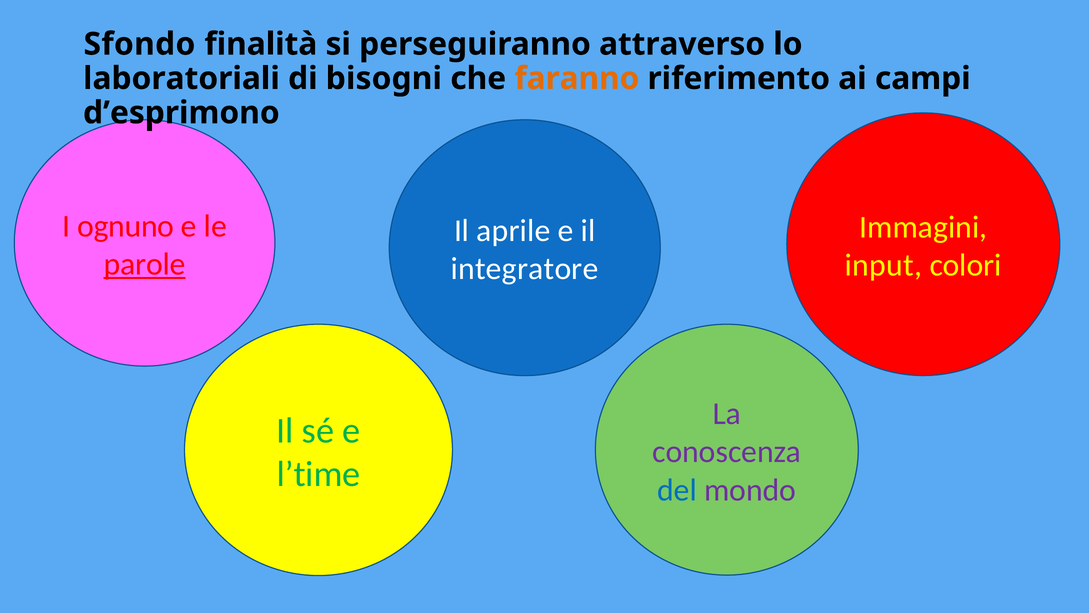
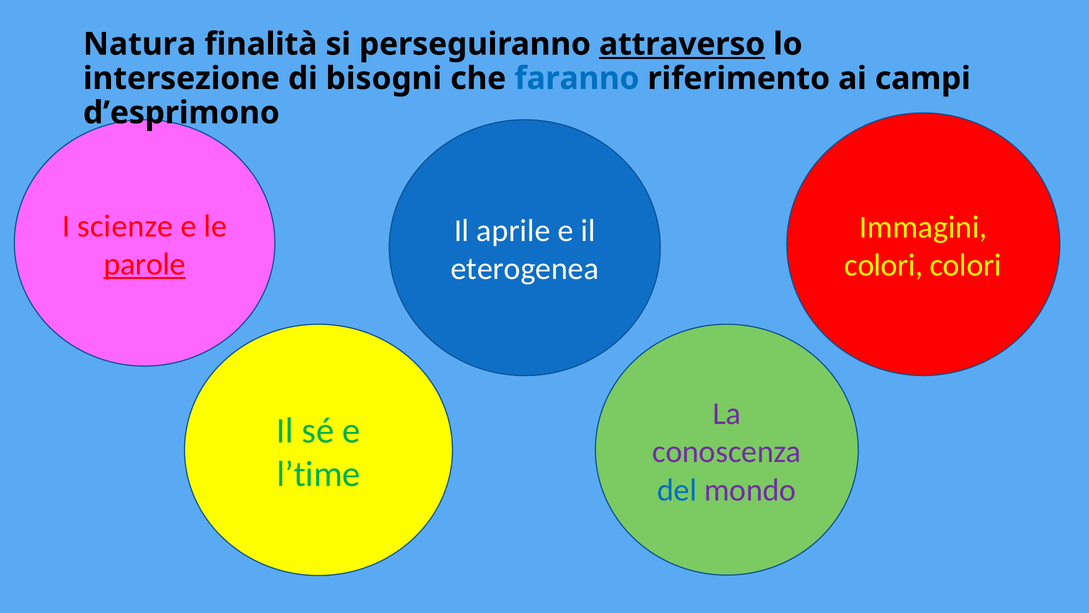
Sfondo: Sfondo -> Natura
attraverso underline: none -> present
laboratoriali: laboratoriali -> intersezione
faranno colour: orange -> blue
ognuno: ognuno -> scienze
input at (883, 265): input -> colori
integratore: integratore -> eterogenea
